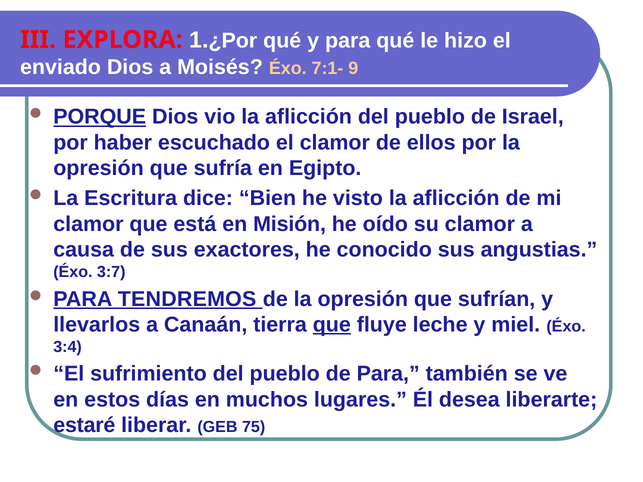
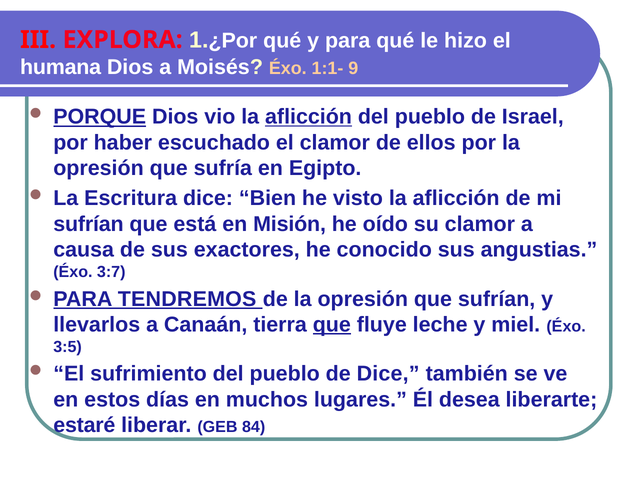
enviado: enviado -> humana
7:1-: 7:1- -> 1:1-
aflicción at (309, 117) underline: none -> present
clamor at (88, 224): clamor -> sufrían
3:4: 3:4 -> 3:5
de Para: Para -> Dice
75: 75 -> 84
